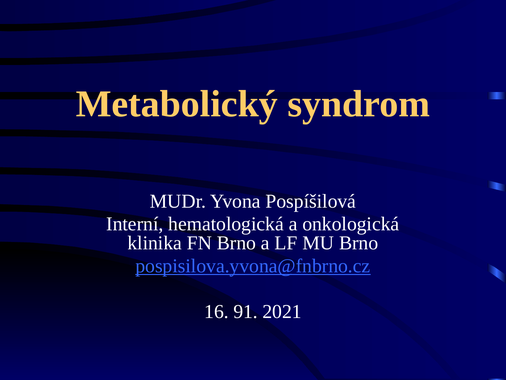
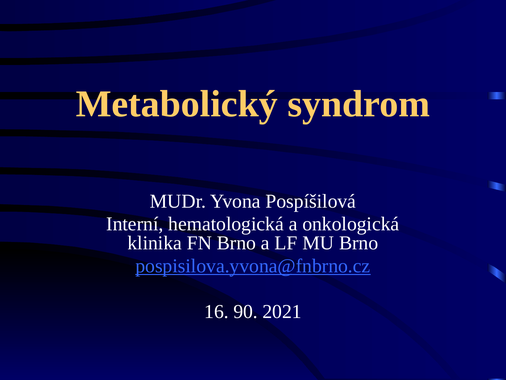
91: 91 -> 90
